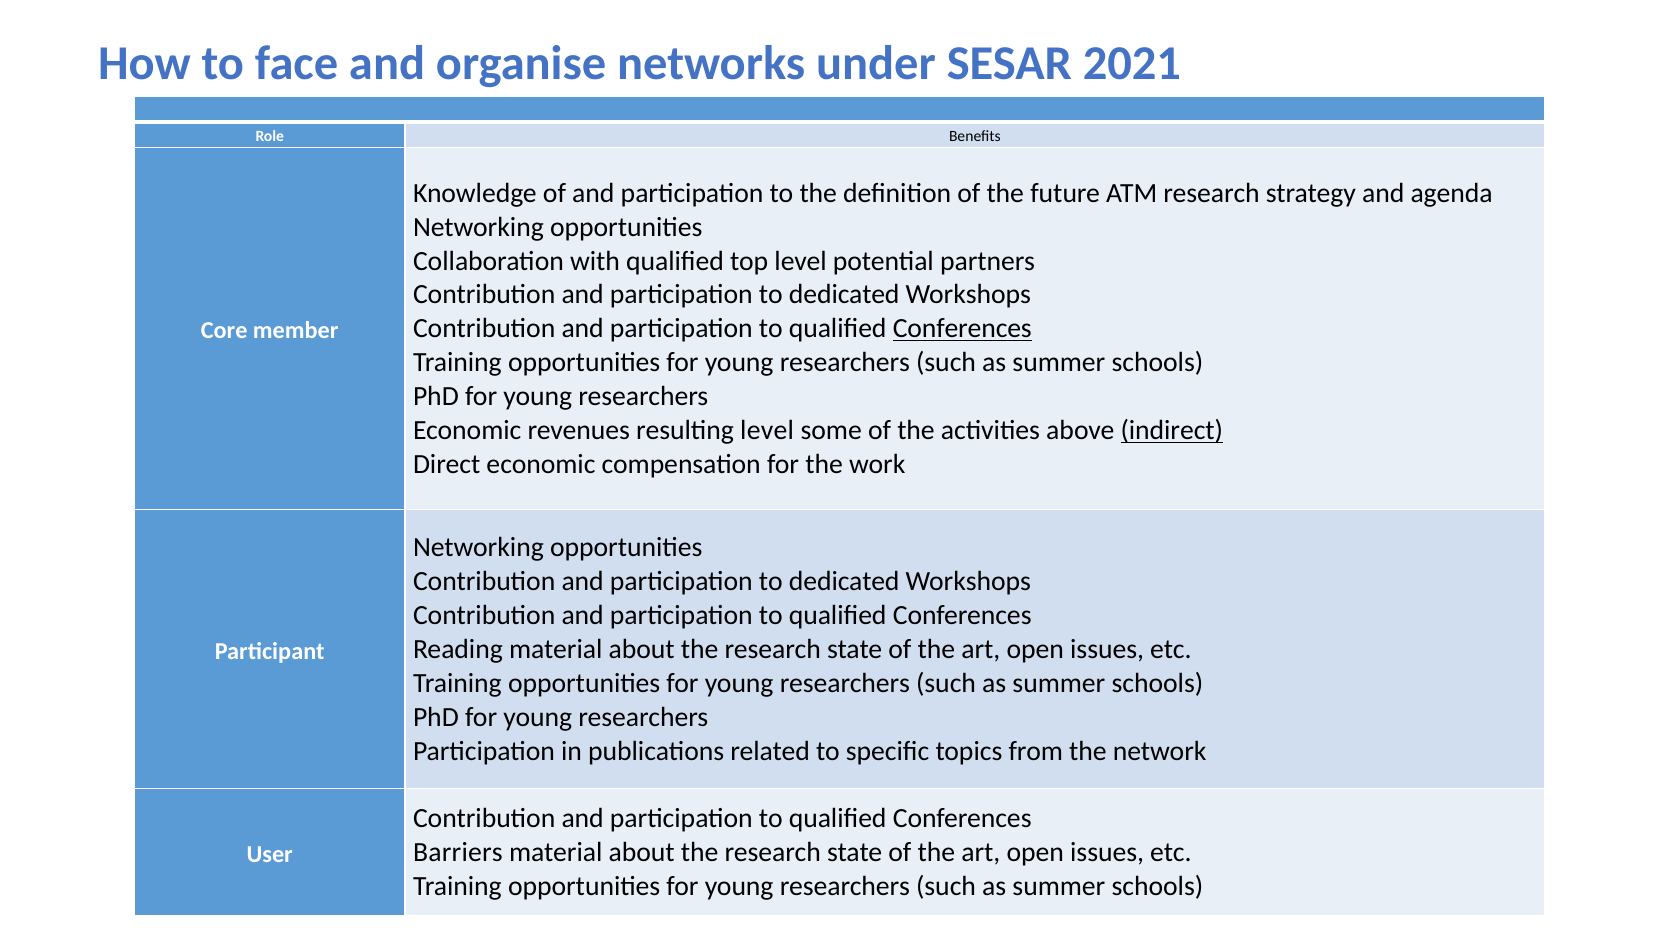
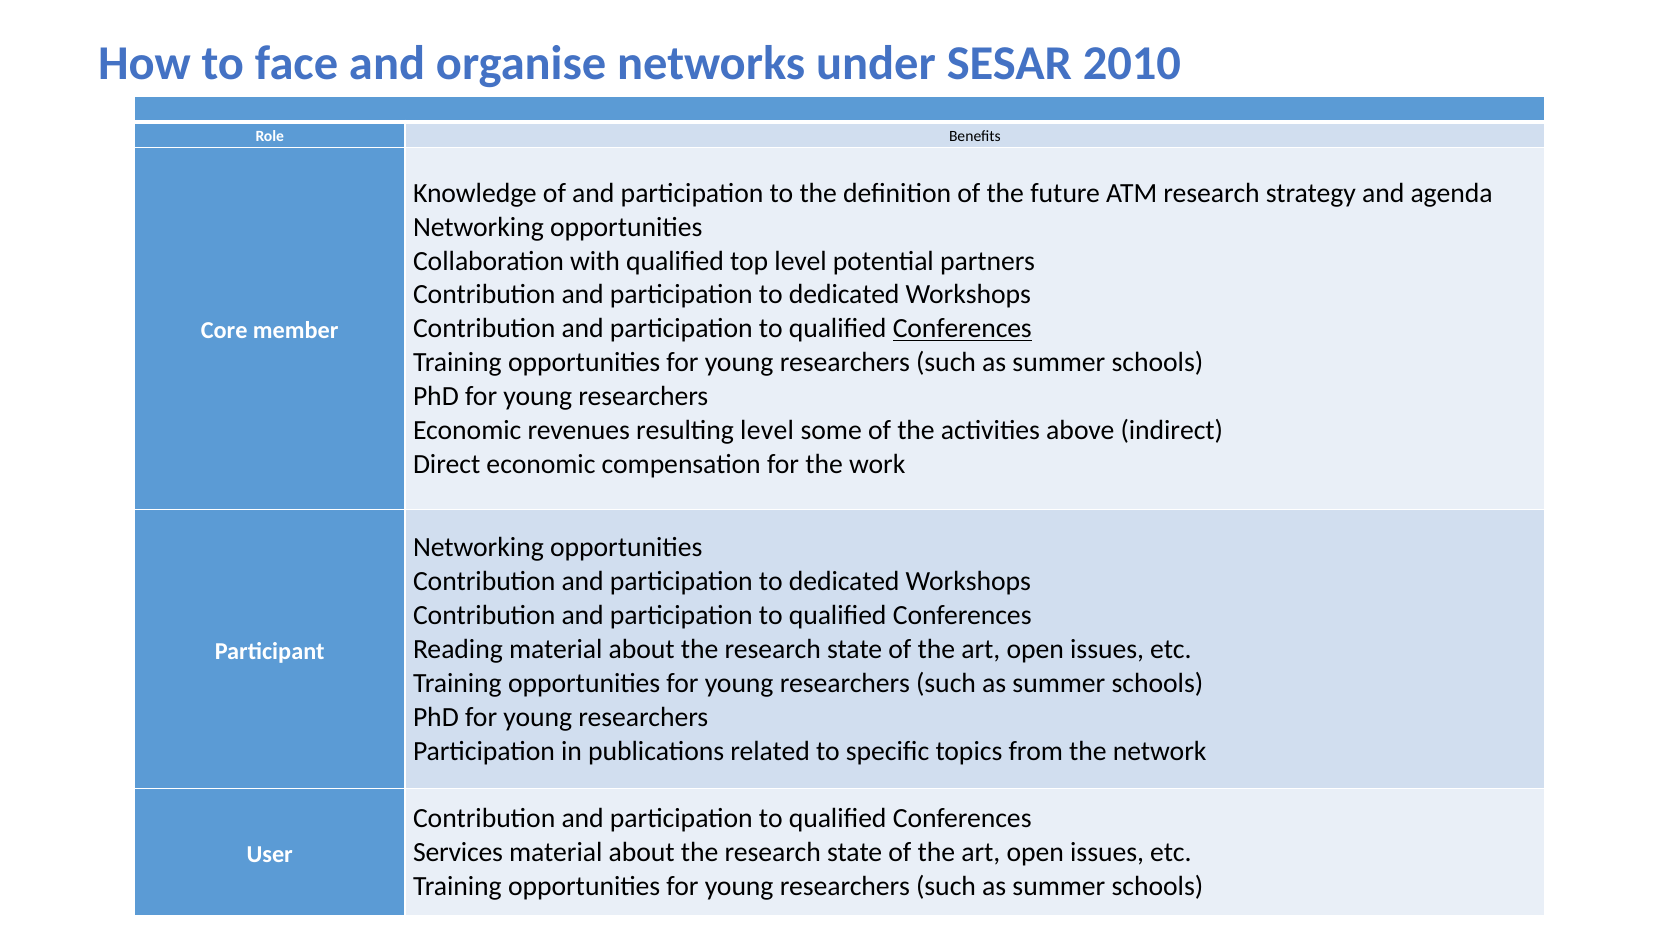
2021: 2021 -> 2010
indirect underline: present -> none
Barriers: Barriers -> Services
